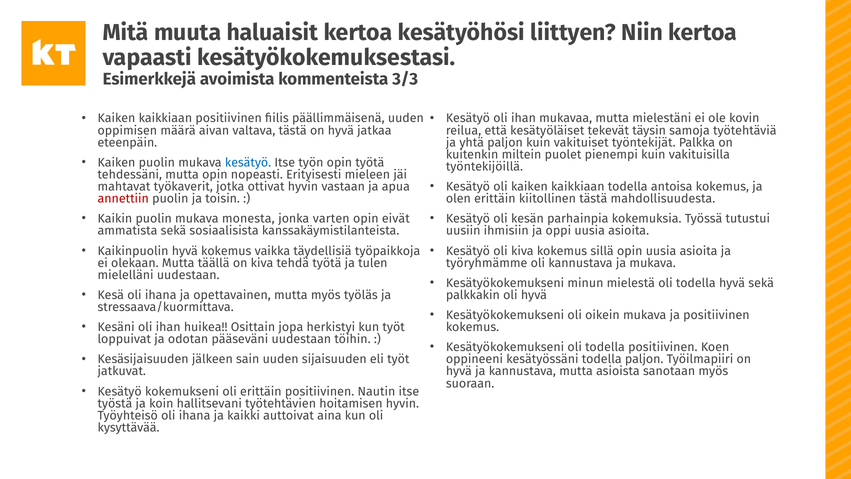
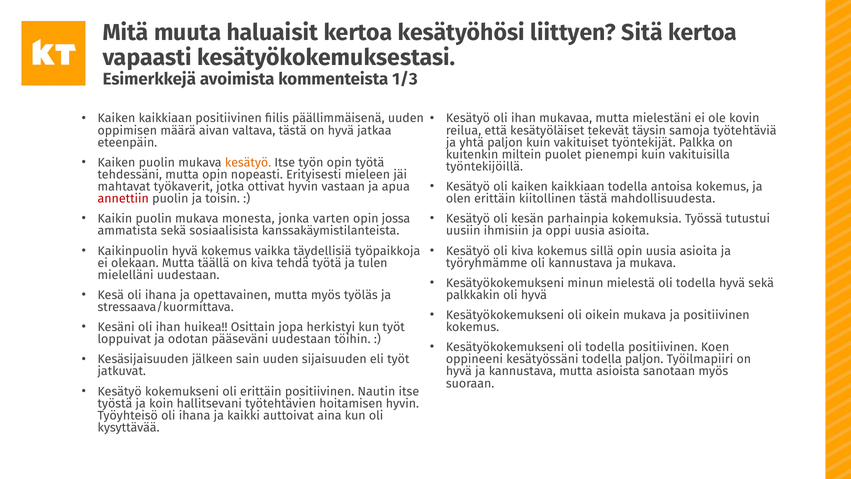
Niin: Niin -> Sitä
3/3: 3/3 -> 1/3
kesätyö at (248, 162) colour: blue -> orange
eivät: eivät -> jossa
